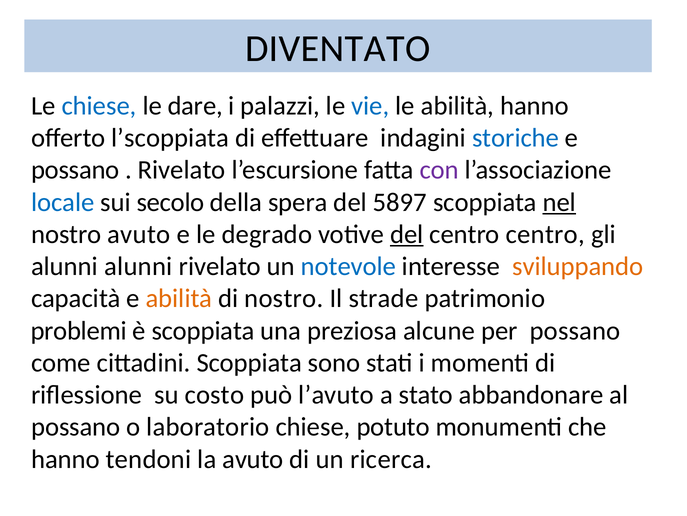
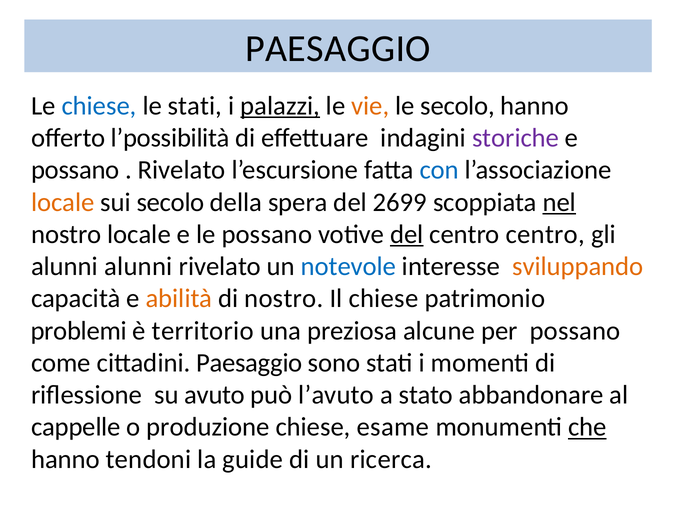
DIVENTATO at (338, 49): DIVENTATO -> PAESAGGIO
le dare: dare -> stati
palazzi underline: none -> present
vie colour: blue -> orange
le abilità: abilità -> secolo
l’scoppiata: l’scoppiata -> l’possibilità
storiche colour: blue -> purple
con colour: purple -> blue
locale at (63, 202) colour: blue -> orange
5897: 5897 -> 2699
nostro avuto: avuto -> locale
le degrado: degrado -> possano
Il strade: strade -> chiese
è scoppiata: scoppiata -> territorio
cittadini Scoppiata: Scoppiata -> Paesaggio
costo: costo -> avuto
possano at (76, 427): possano -> cappelle
laboratorio: laboratorio -> produzione
potuto: potuto -> esame
che underline: none -> present
la avuto: avuto -> guide
